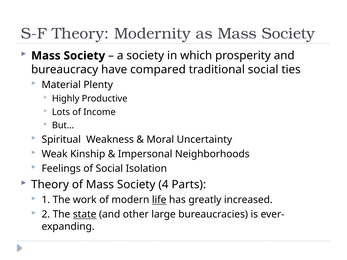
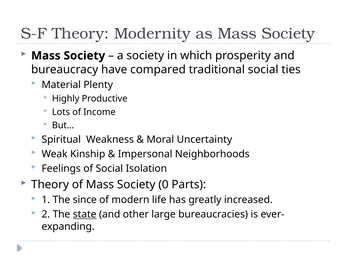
4: 4 -> 0
work: work -> since
life underline: present -> none
